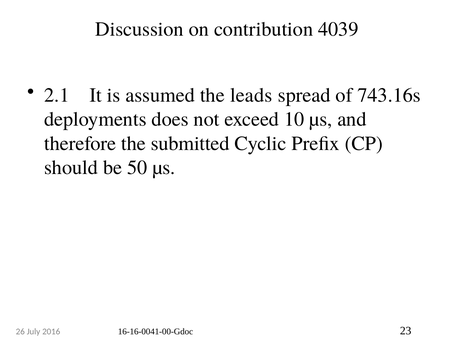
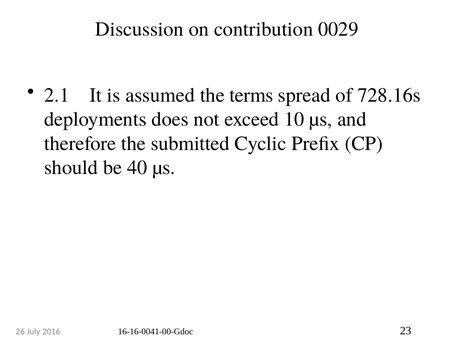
4039: 4039 -> 0029
leads: leads -> terms
743.16s: 743.16s -> 728.16s
50: 50 -> 40
